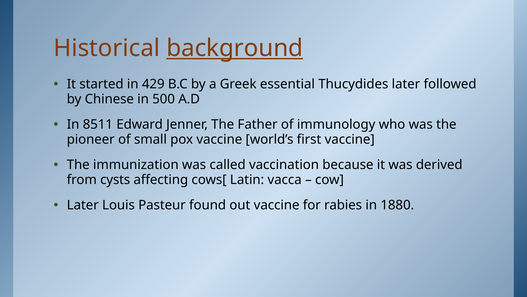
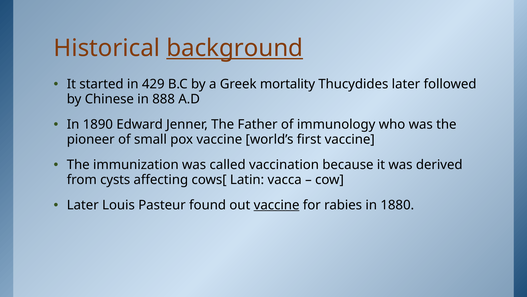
essential: essential -> mortality
500: 500 -> 888
8511: 8511 -> 1890
vaccine at (277, 205) underline: none -> present
